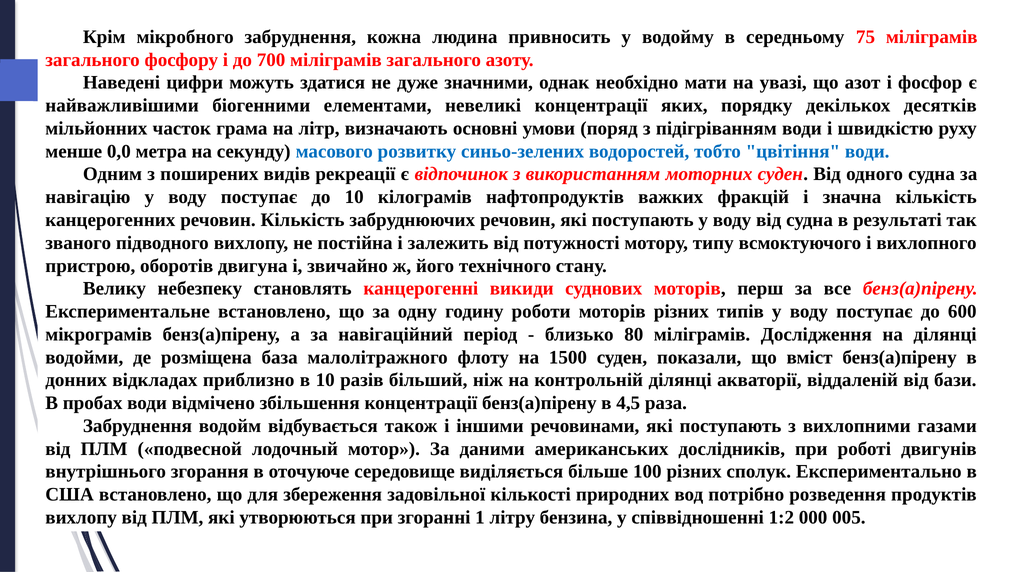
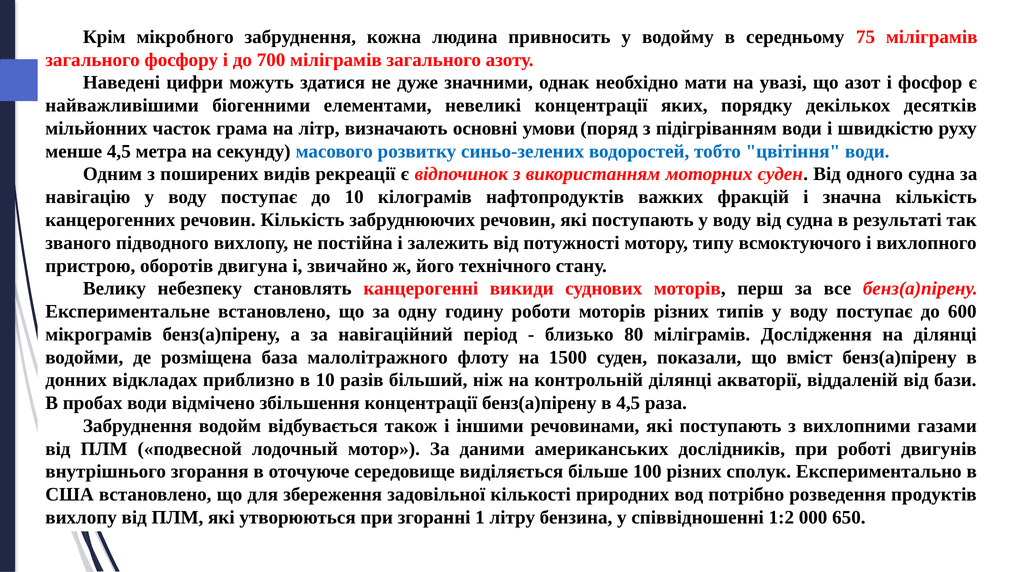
менше 0,0: 0,0 -> 4,5
005: 005 -> 650
